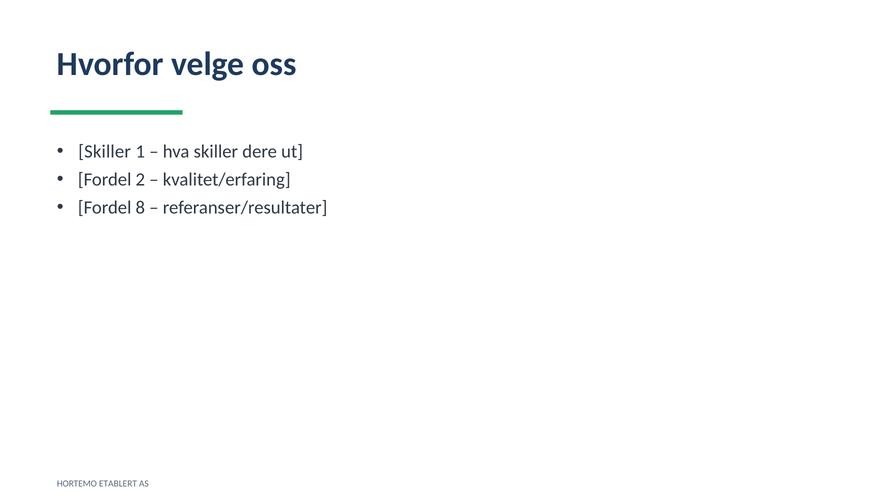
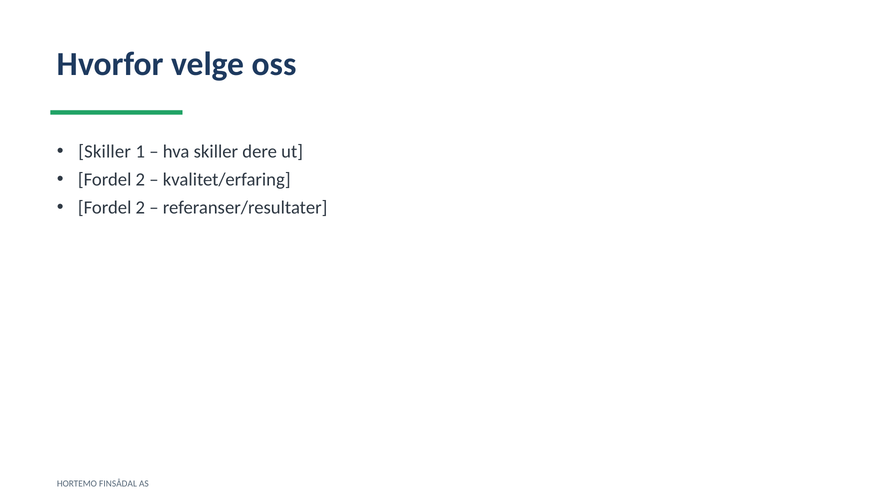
8 at (140, 208): 8 -> 2
ETABLERT: ETABLERT -> FINSÅDAL
